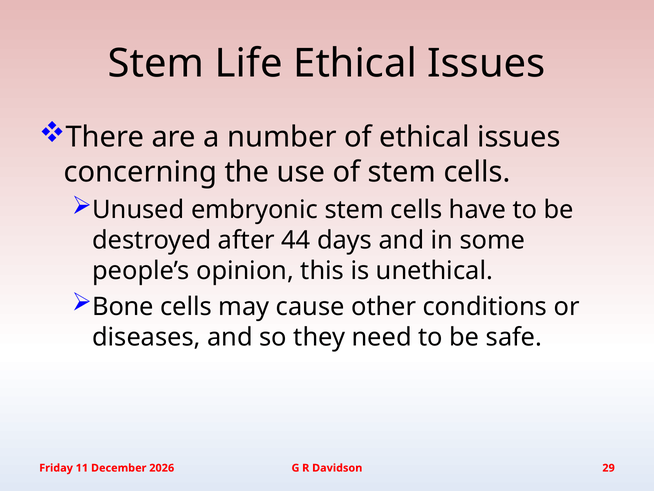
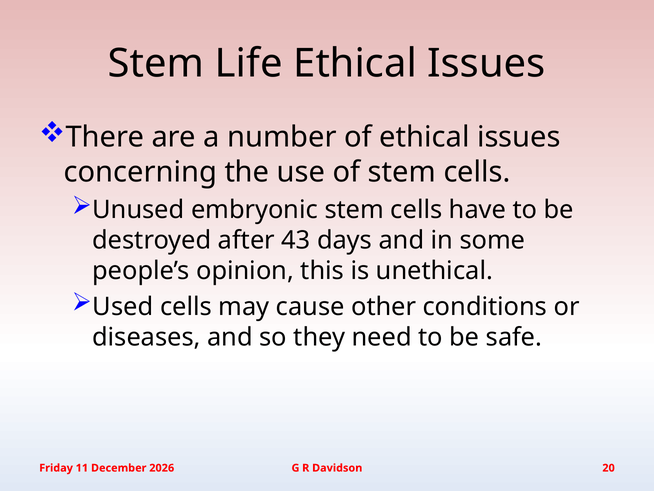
44: 44 -> 43
Bone: Bone -> Used
29: 29 -> 20
